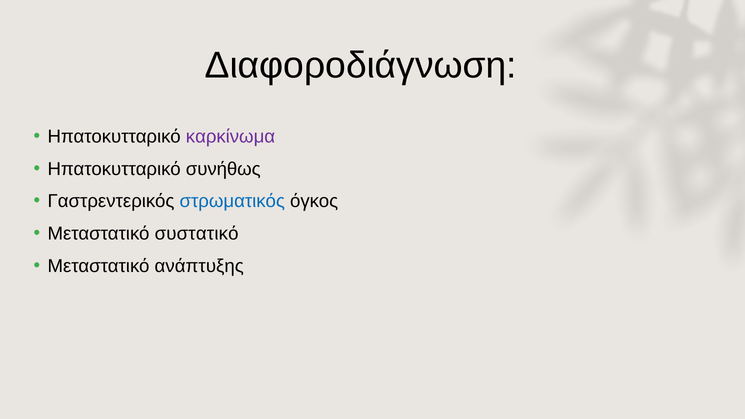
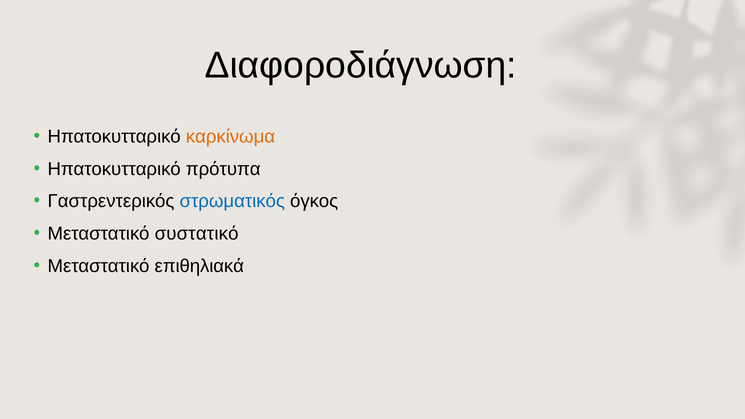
καρκίνωμα colour: purple -> orange
συνήθως: συνήθως -> πρότυπα
ανάπτυξης: ανάπτυξης -> επιθηλιακά
